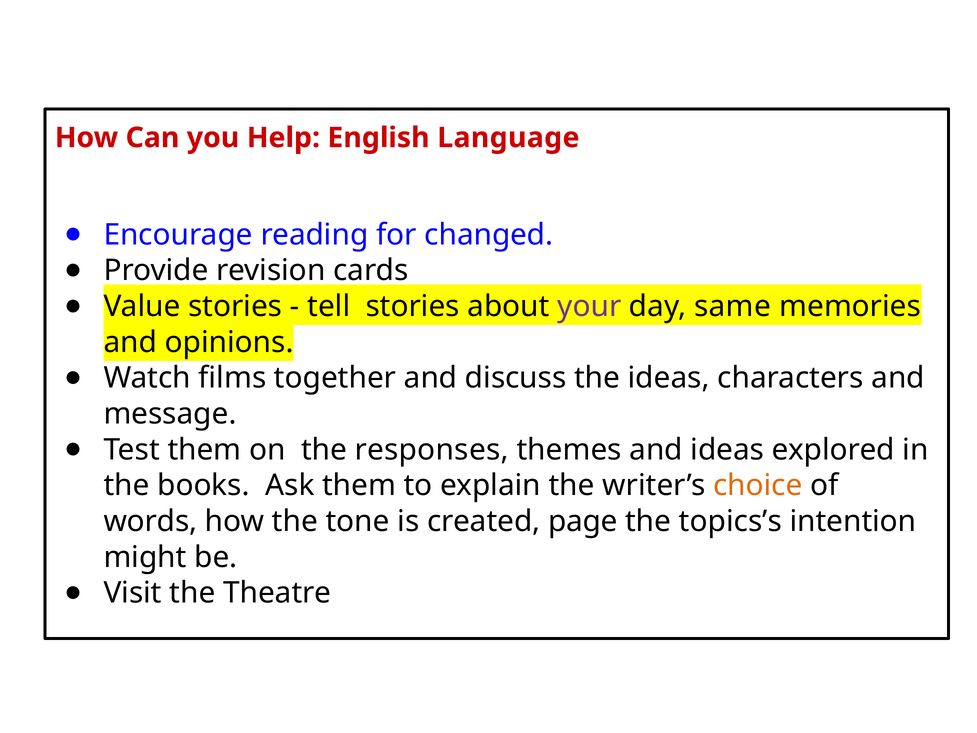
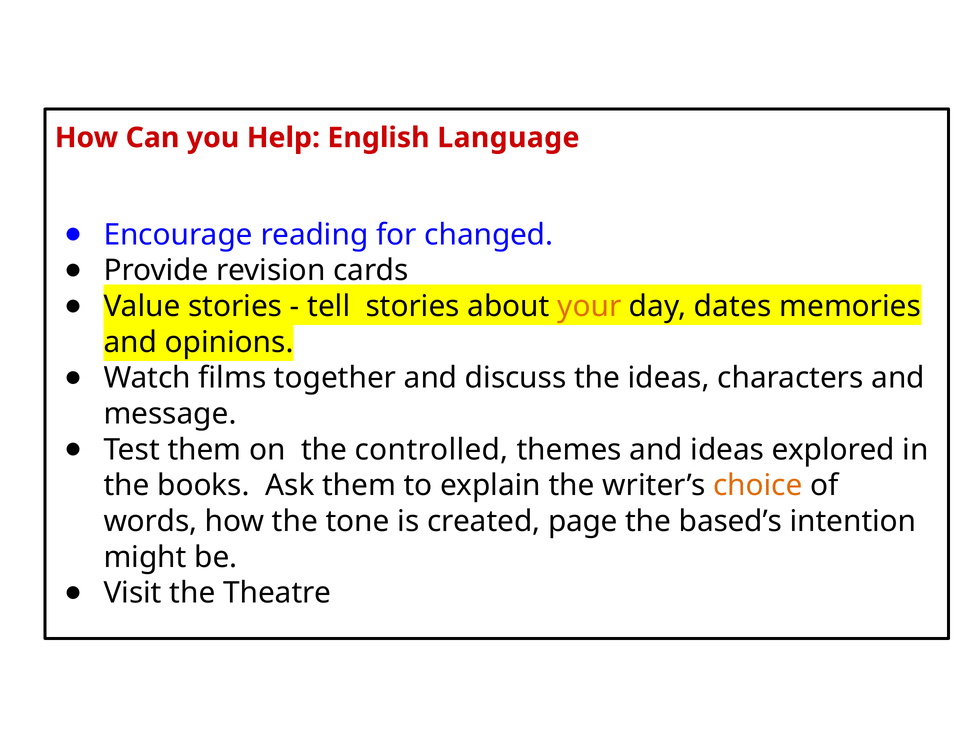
your colour: purple -> orange
same: same -> dates
responses: responses -> controlled
topics’s: topics’s -> based’s
